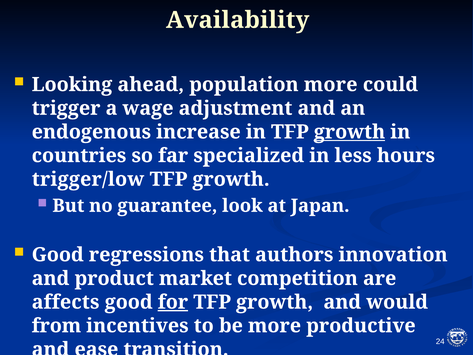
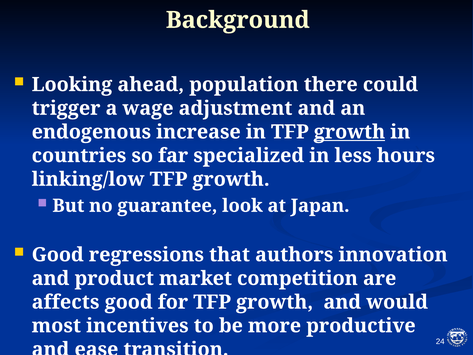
Availability: Availability -> Background
population more: more -> there
trigger/low: trigger/low -> linking/low
for underline: present -> none
from: from -> most
